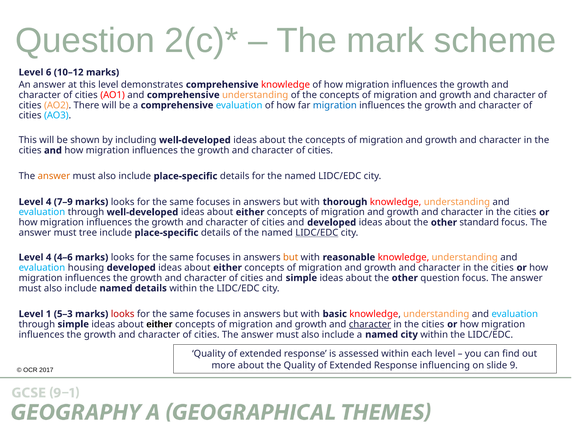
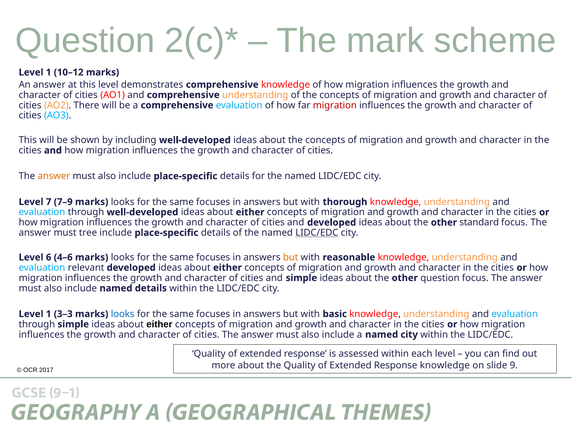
6 at (49, 72): 6 -> 1
migration at (335, 105) colour: blue -> red
4 at (49, 202): 4 -> 7
4 at (49, 257): 4 -> 6
housing: housing -> relevant
5–3: 5–3 -> 3–3
looks at (123, 314) colour: red -> blue
character at (370, 324) underline: present -> none
Response influencing: influencing -> knowledge
